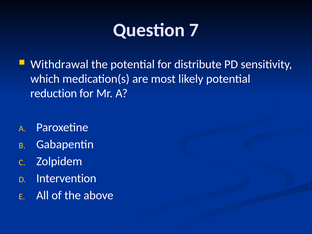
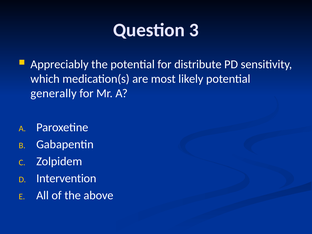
7: 7 -> 3
Withdrawal: Withdrawal -> Appreciably
reduction: reduction -> generally
